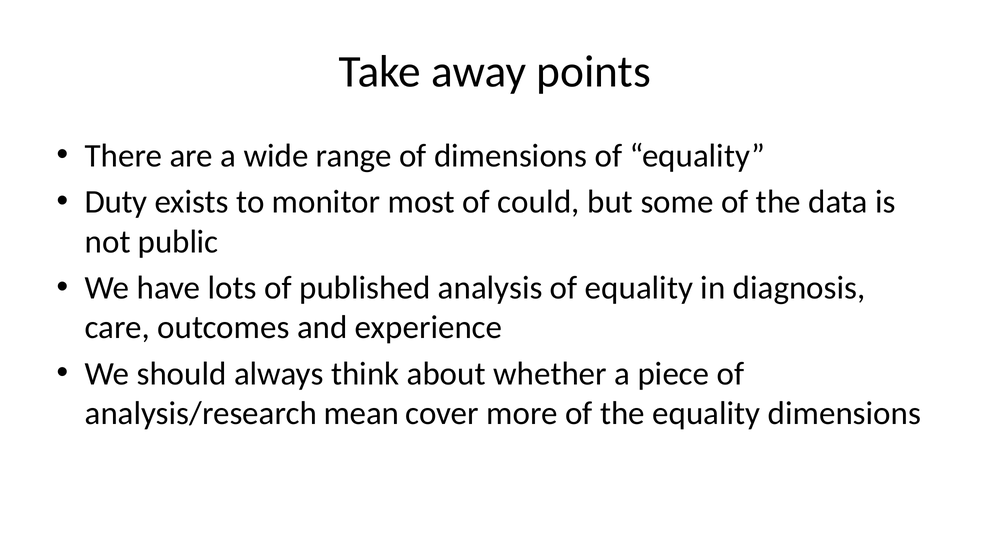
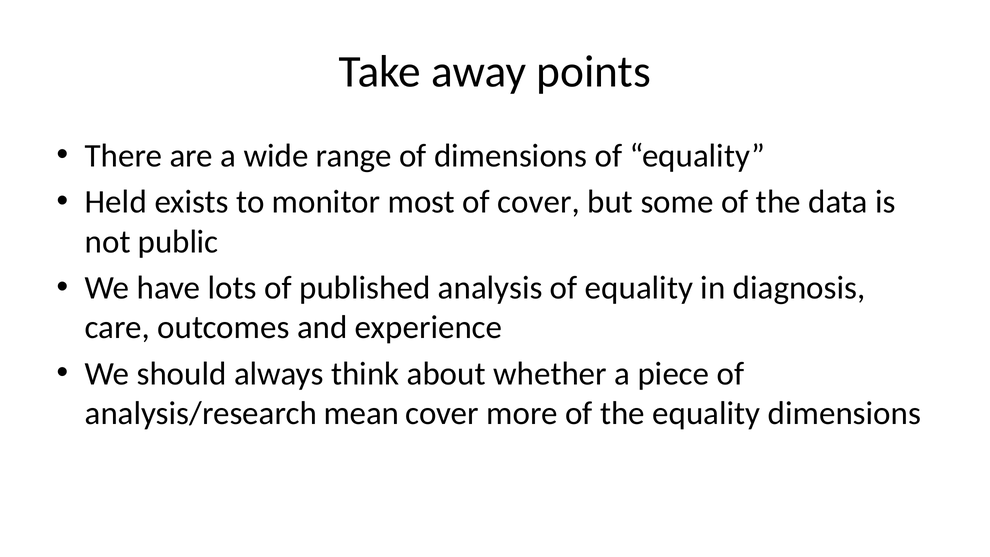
Duty: Duty -> Held
of could: could -> cover
